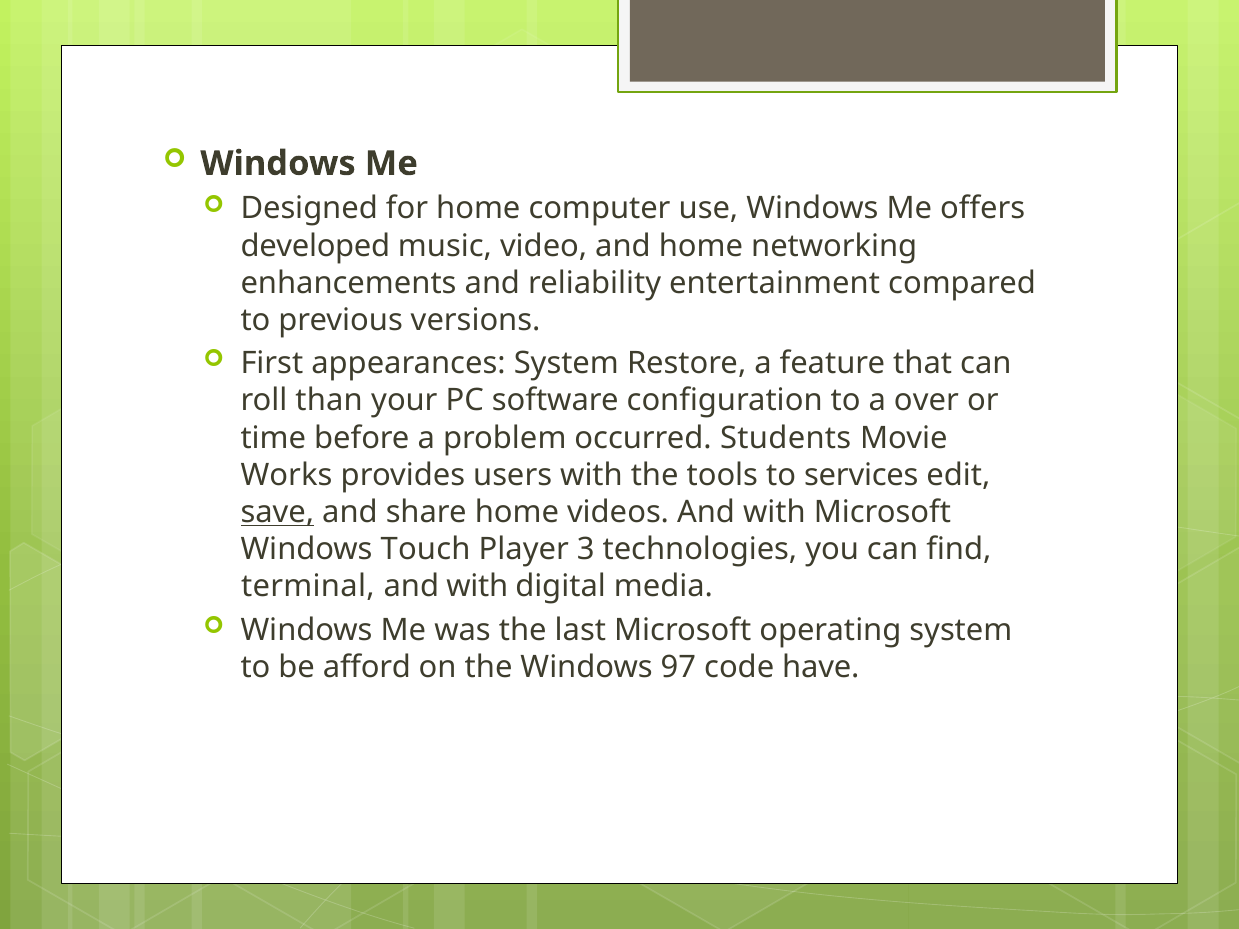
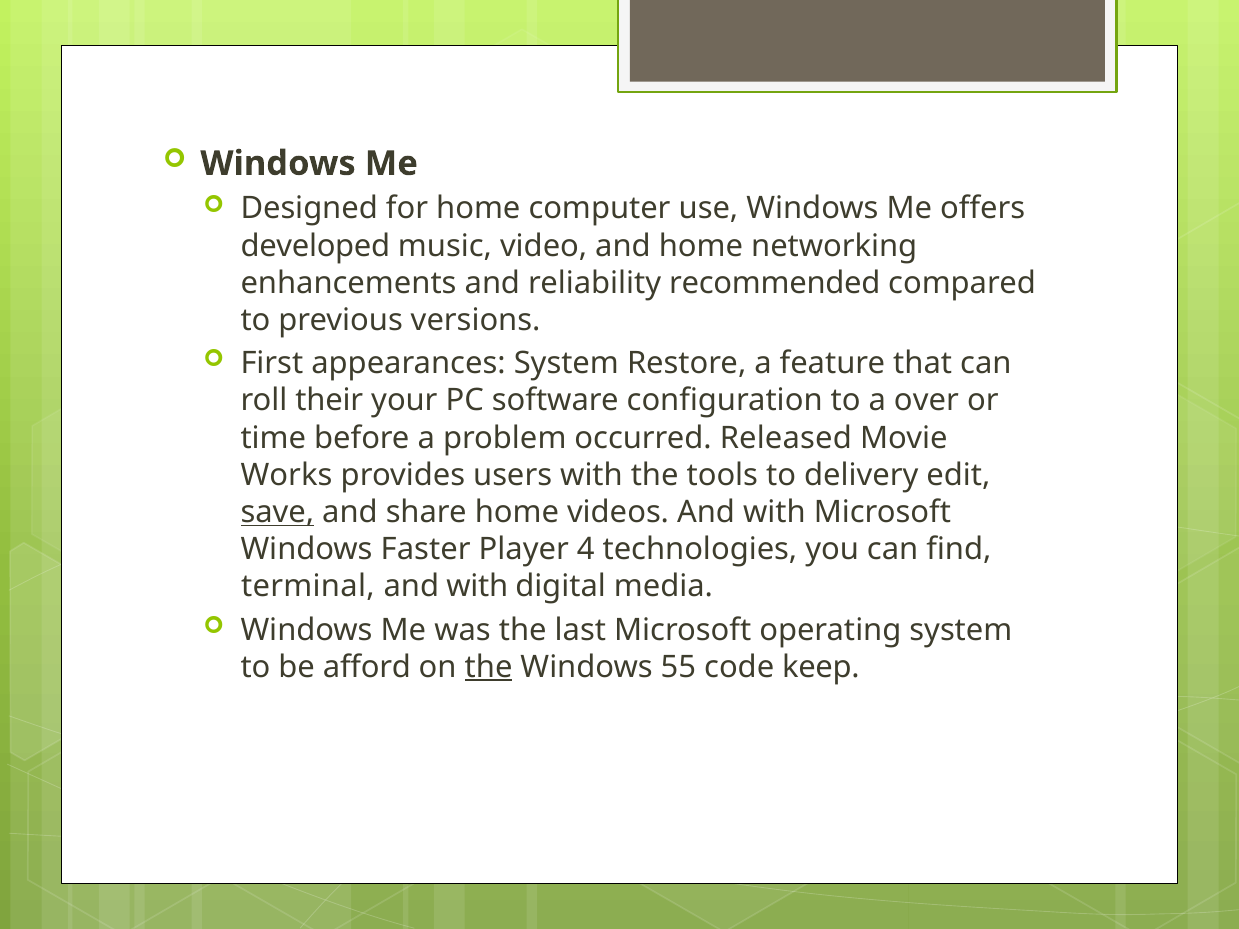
entertainment: entertainment -> recommended
than: than -> their
Students: Students -> Released
services: services -> delivery
Touch: Touch -> Faster
3: 3 -> 4
the at (489, 667) underline: none -> present
97: 97 -> 55
have: have -> keep
